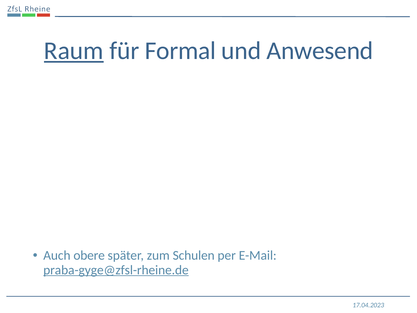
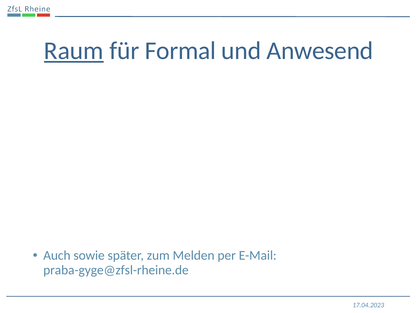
obere: obere -> sowie
Schulen: Schulen -> Melden
praba-gyge@zfsl-rheine.de underline: present -> none
